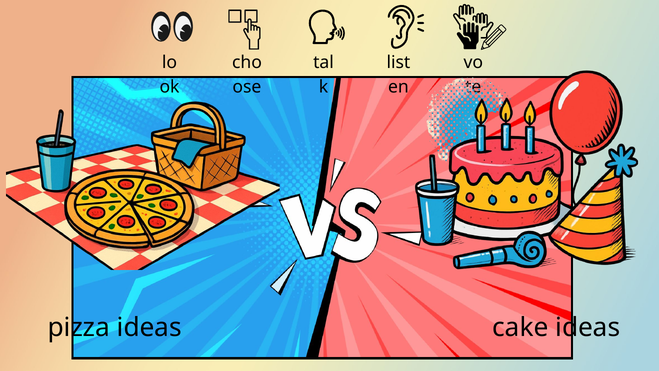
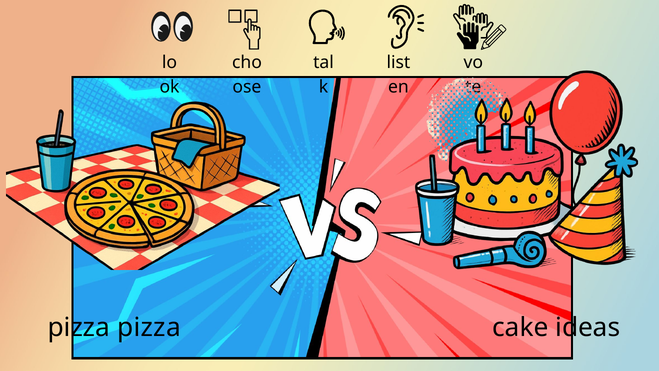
pizza ideas: ideas -> pizza
